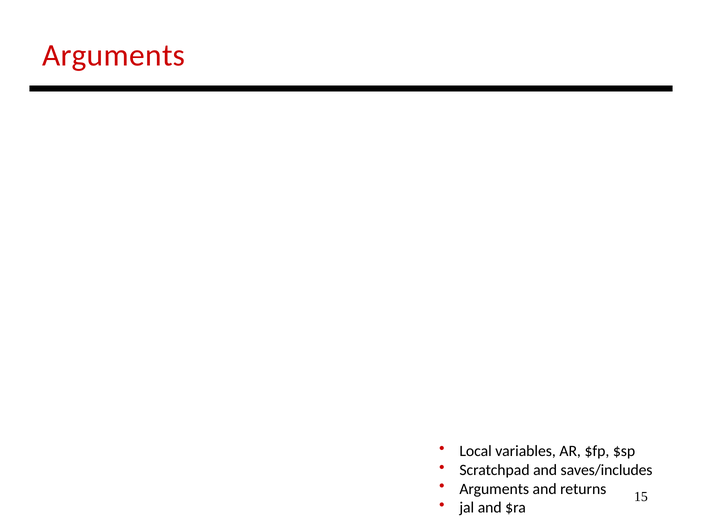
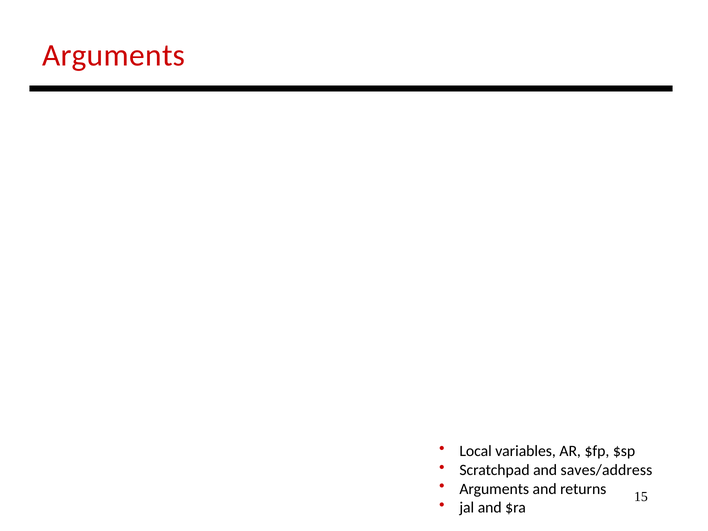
saves/includes: saves/includes -> saves/address
